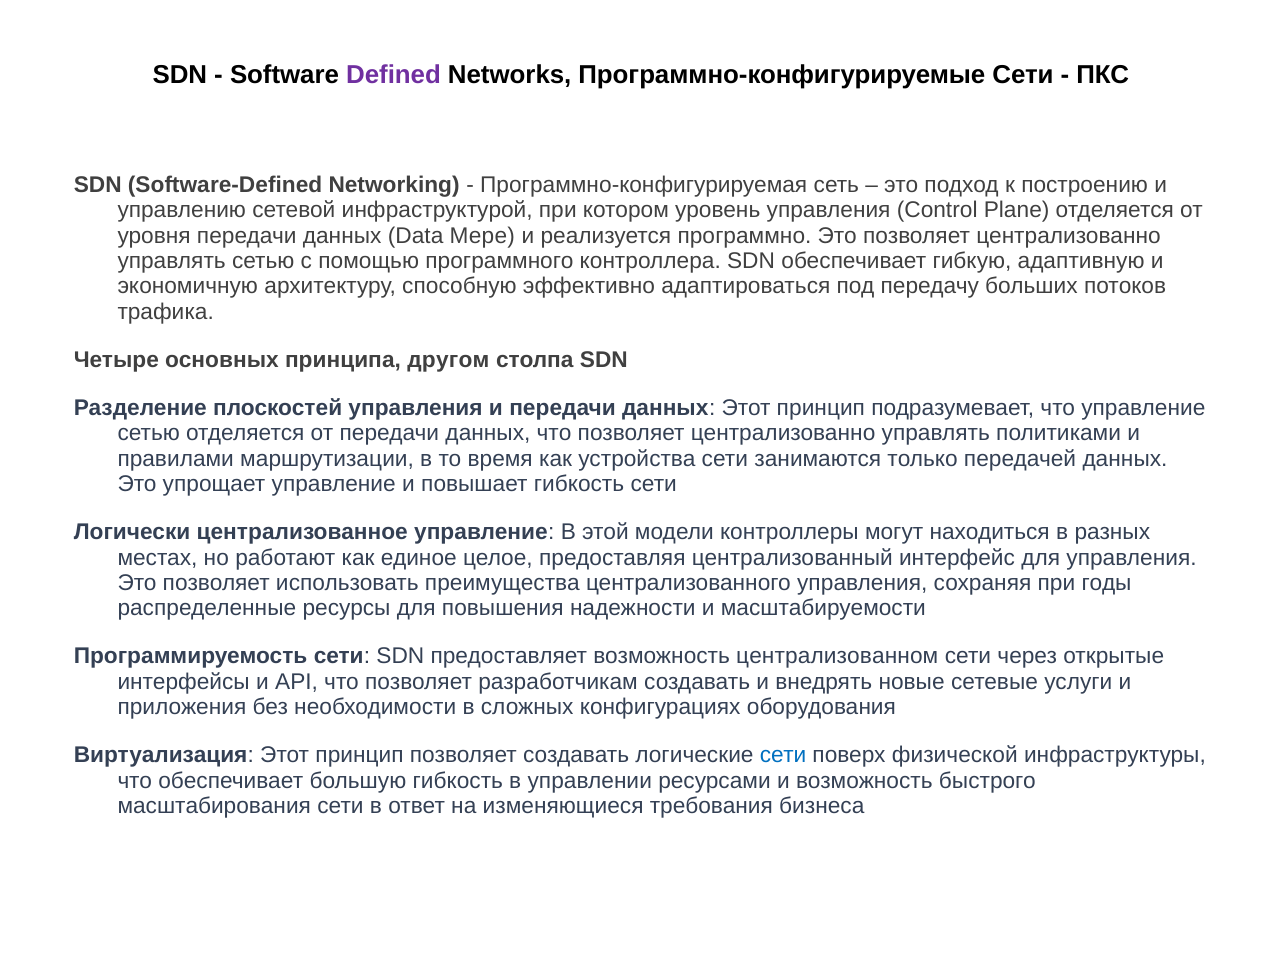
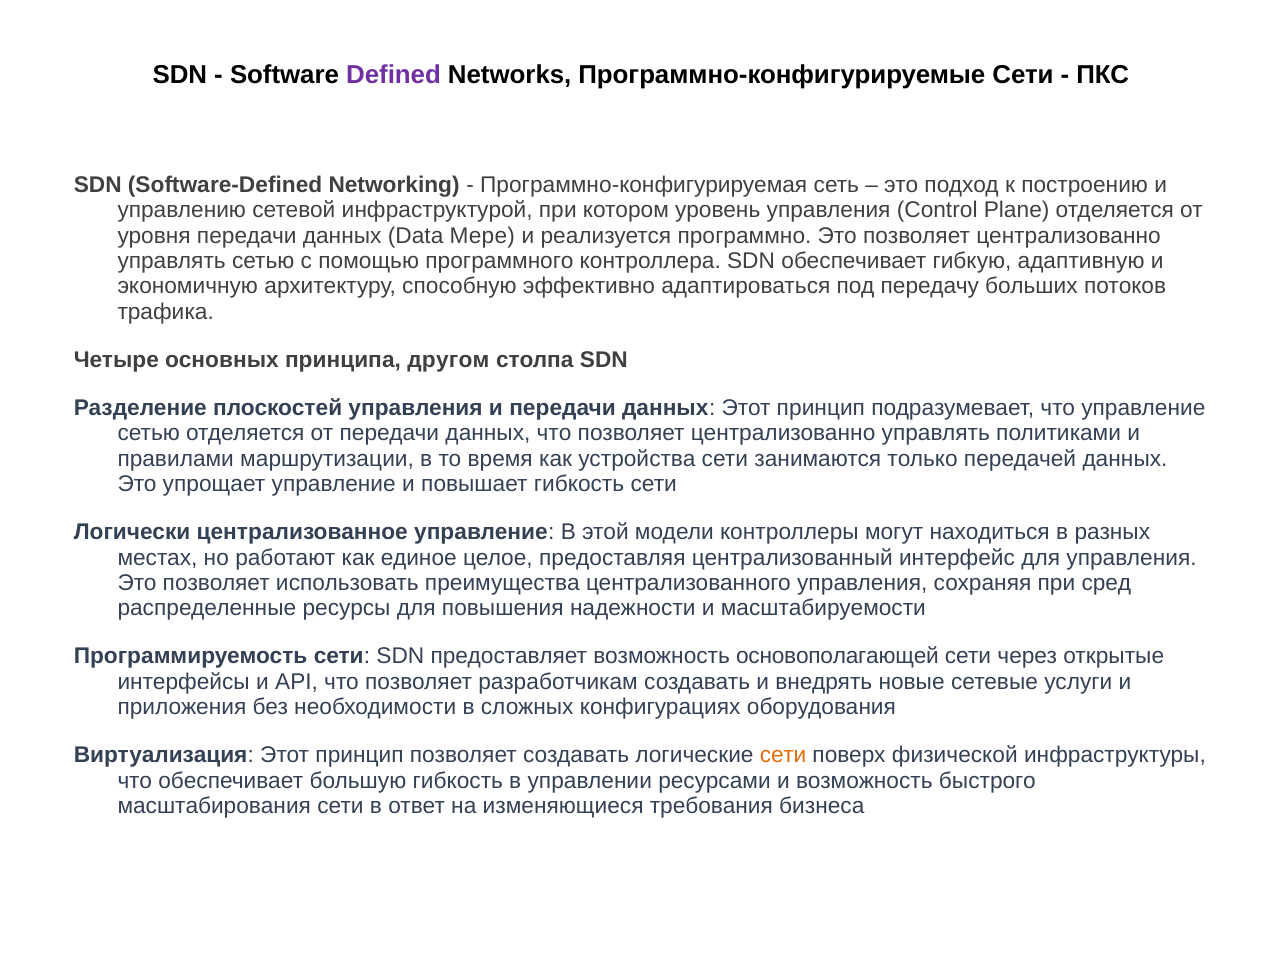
годы: годы -> сред
централизованном: централизованном -> основополагающей
сети at (783, 755) colour: blue -> orange
